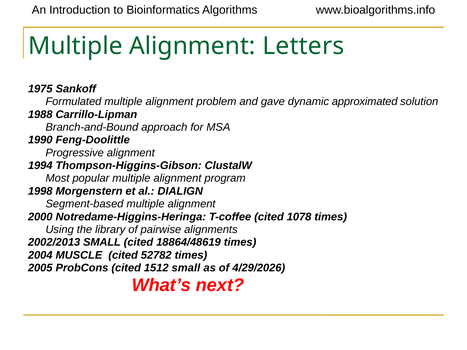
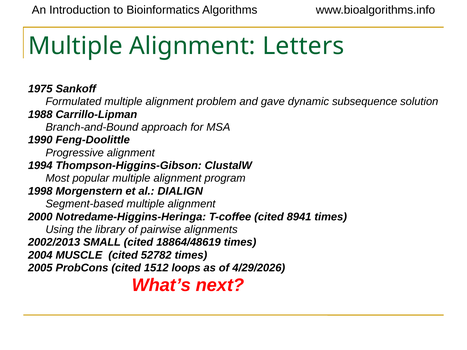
approximated: approximated -> subsequence
1078: 1078 -> 8941
1512 small: small -> loops
